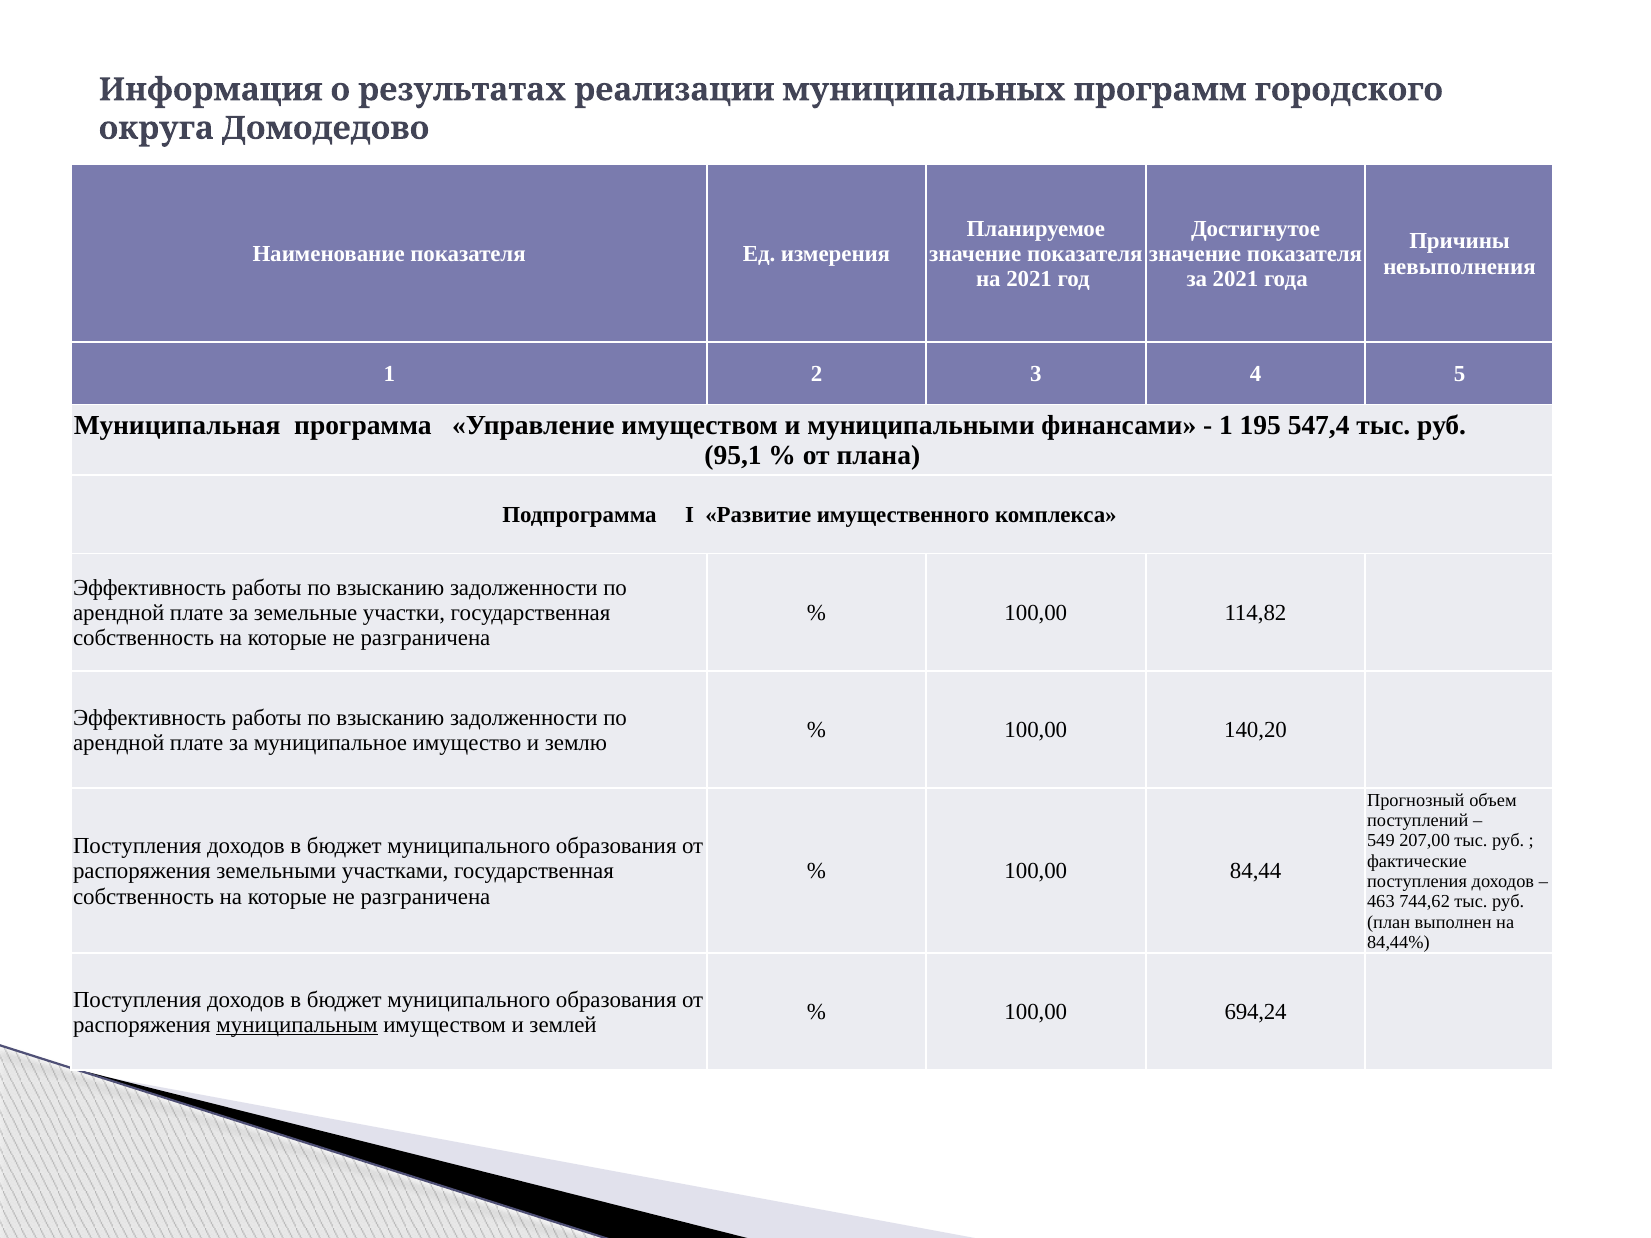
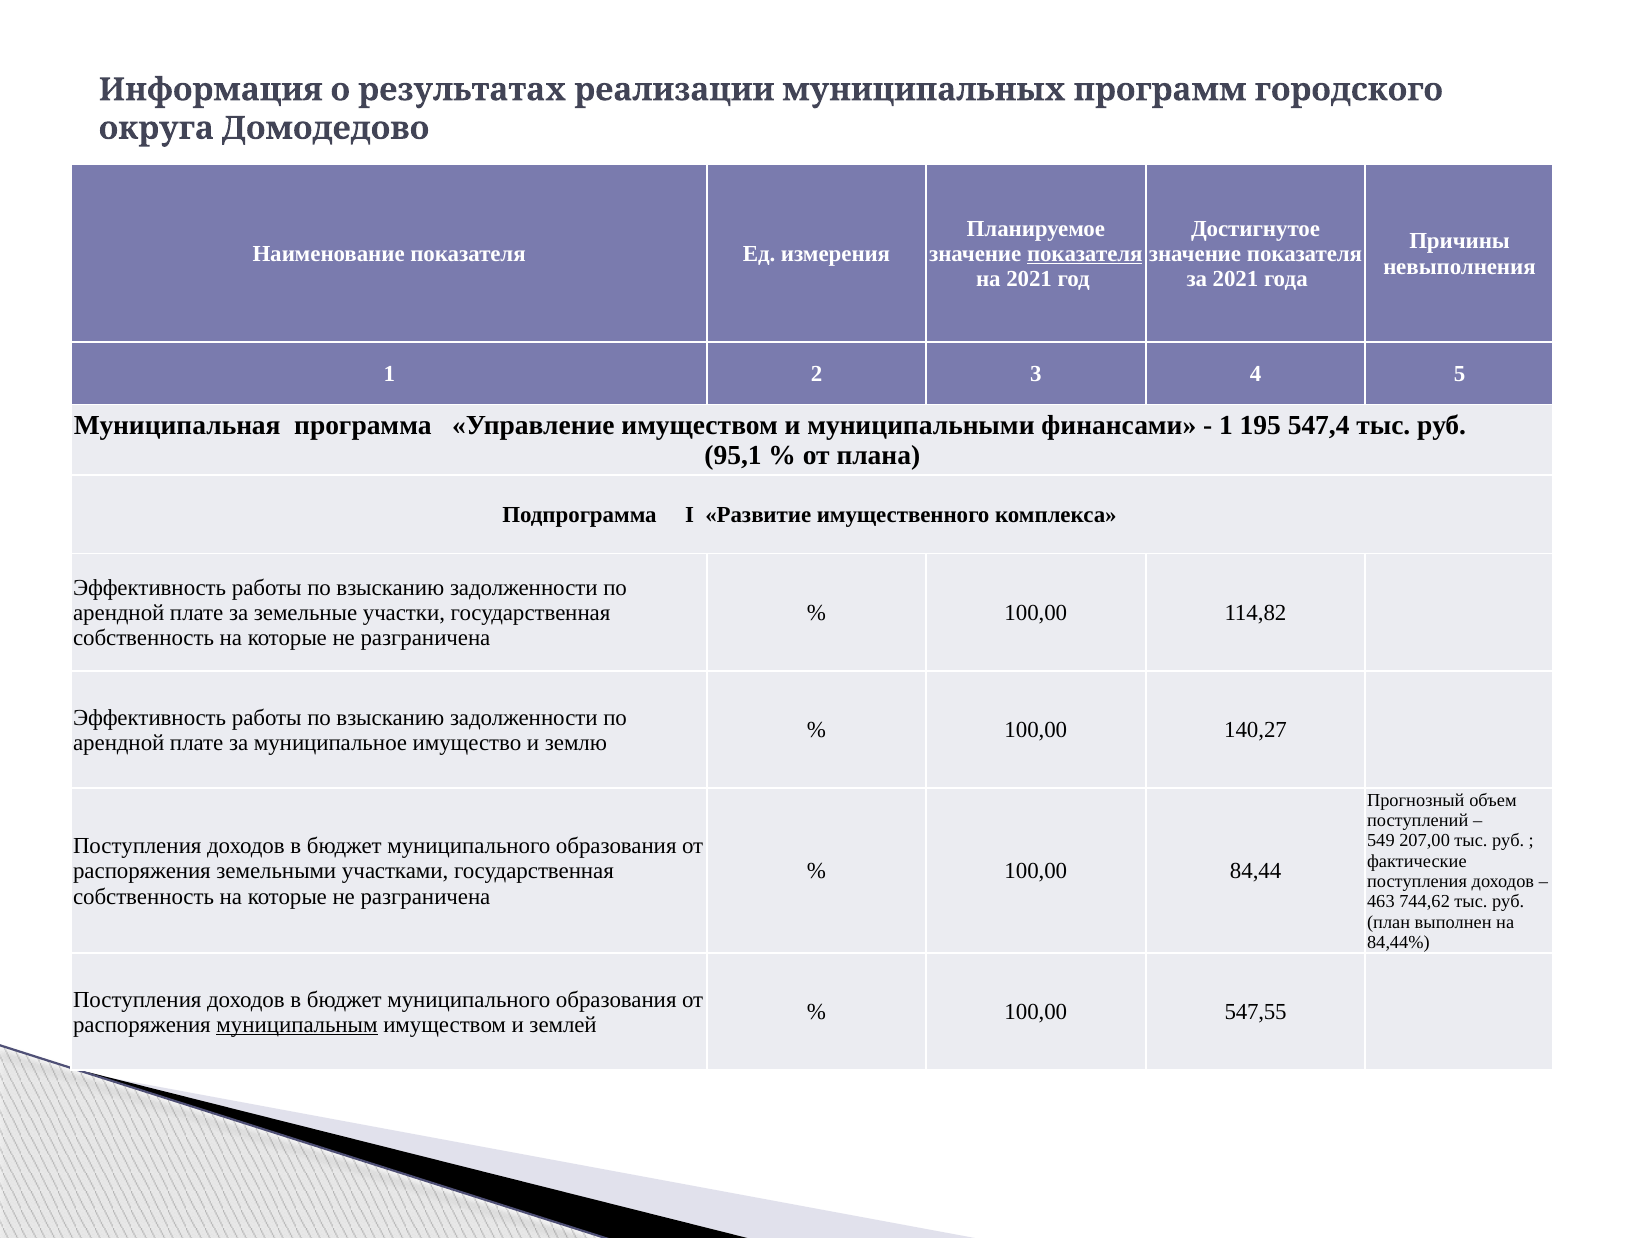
показателя at (1085, 254) underline: none -> present
140,20: 140,20 -> 140,27
694,24: 694,24 -> 547,55
